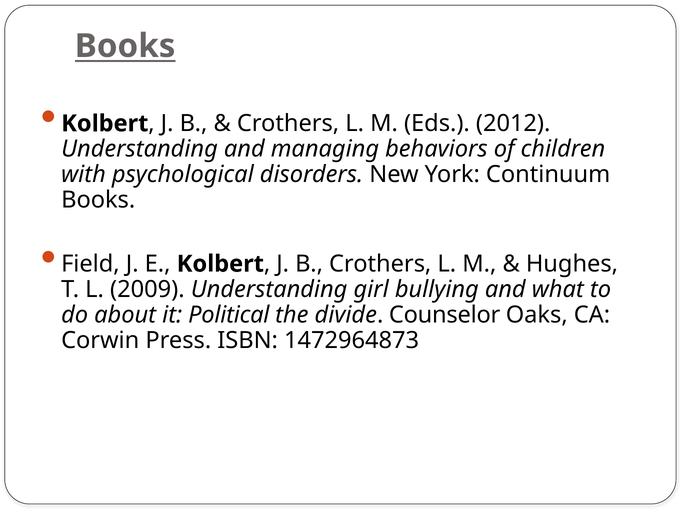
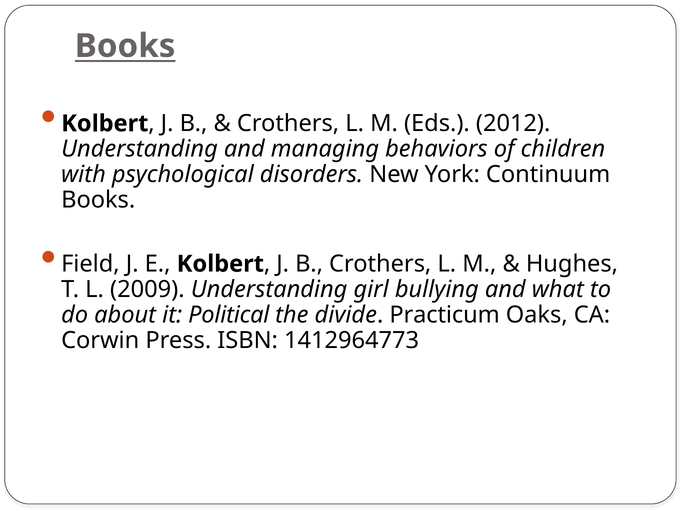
Counselor: Counselor -> Practicum
1472964873: 1472964873 -> 1412964773
